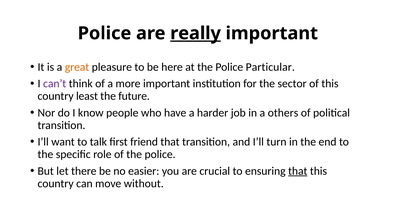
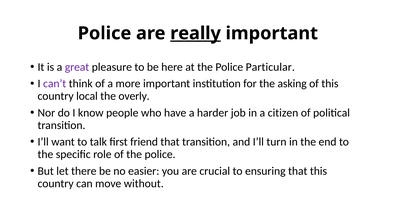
great colour: orange -> purple
sector: sector -> asking
least: least -> local
future: future -> overly
others: others -> citizen
that at (298, 171) underline: present -> none
